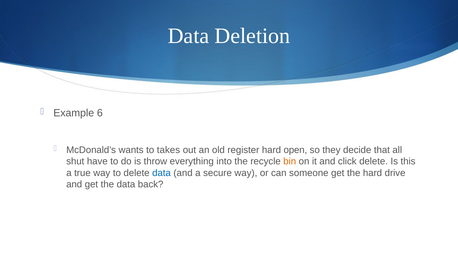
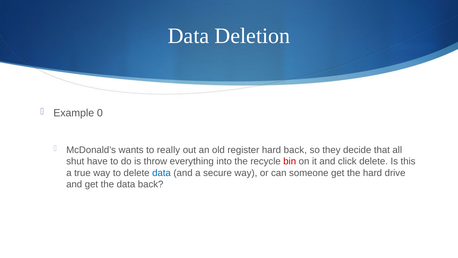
6: 6 -> 0
takes: takes -> really
hard open: open -> back
bin colour: orange -> red
